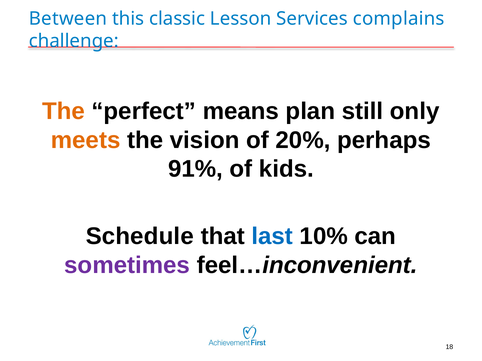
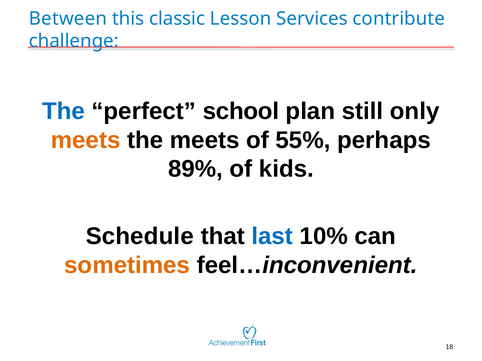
complains: complains -> contribute
The at (64, 111) colour: orange -> blue
means: means -> school
the vision: vision -> meets
20%: 20% -> 55%
91%: 91% -> 89%
sometimes colour: purple -> orange
